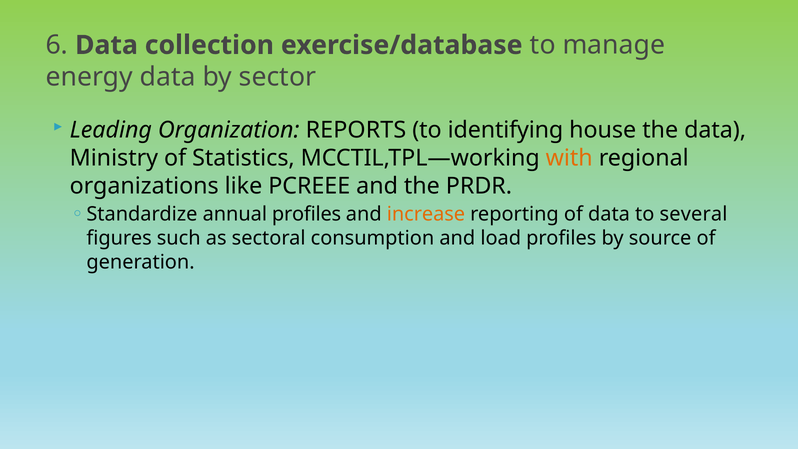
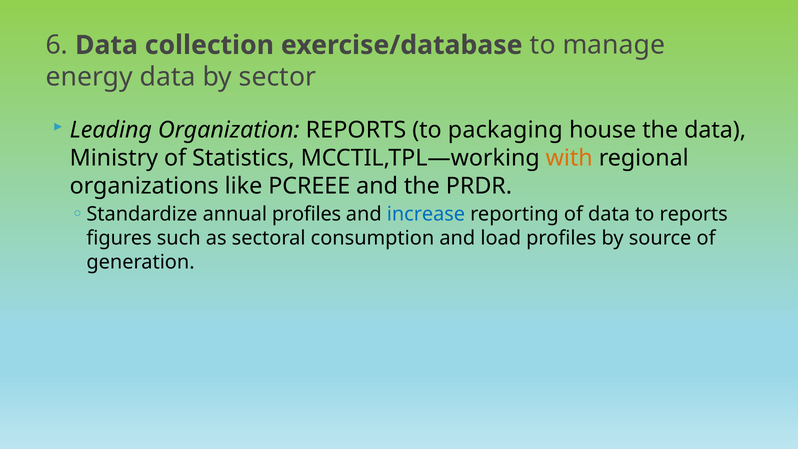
identifying: identifying -> packaging
increase colour: orange -> blue
to several: several -> reports
